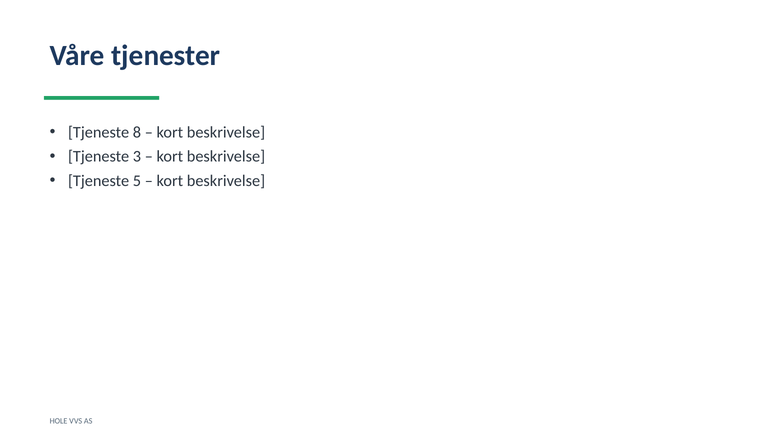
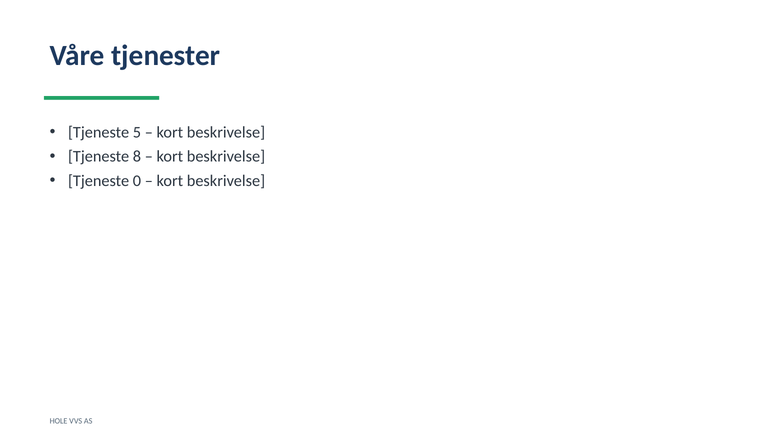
8: 8 -> 5
3: 3 -> 8
5: 5 -> 0
